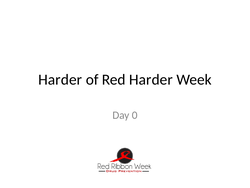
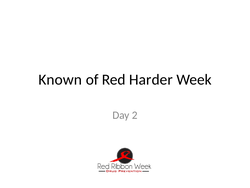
Harder at (60, 79): Harder -> Known
0: 0 -> 2
